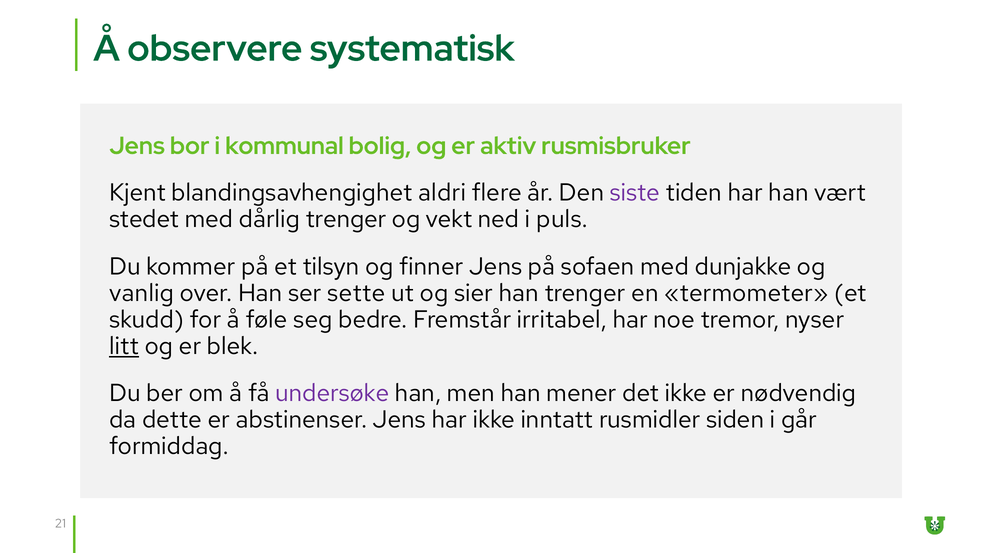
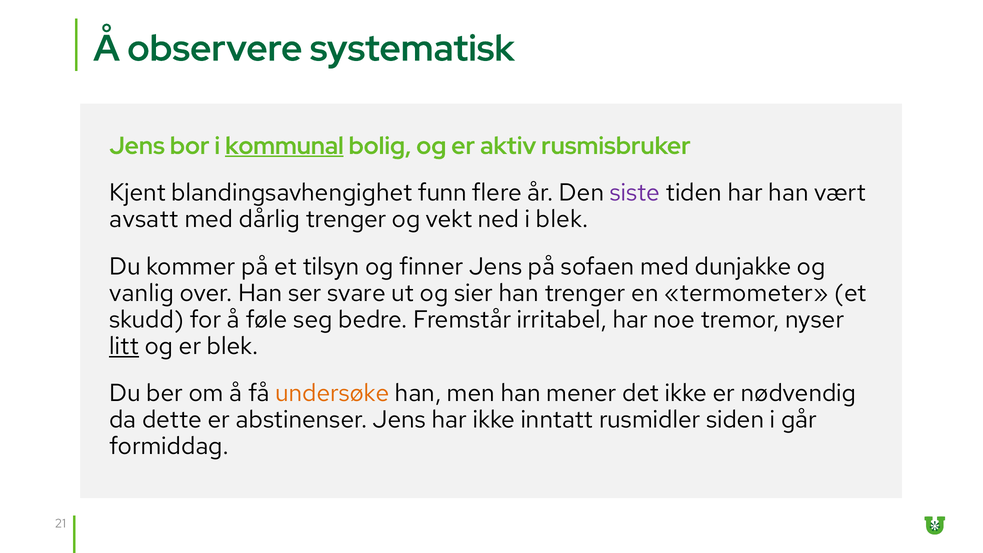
kommunal underline: none -> present
aldri: aldri -> funn
stedet: stedet -> avsatt
i puls: puls -> blek
sette: sette -> svare
undersøke colour: purple -> orange
